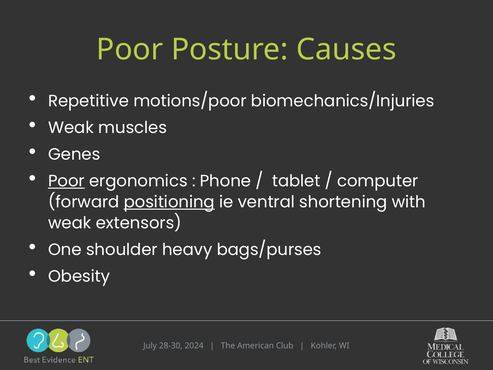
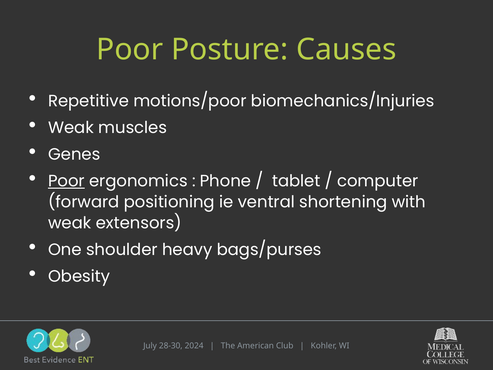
positioning underline: present -> none
